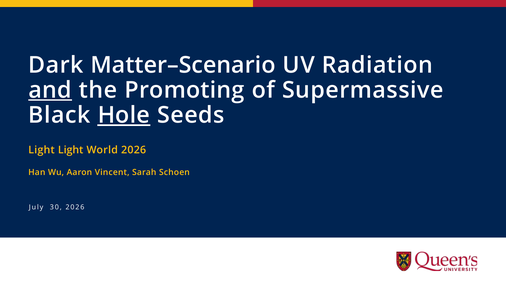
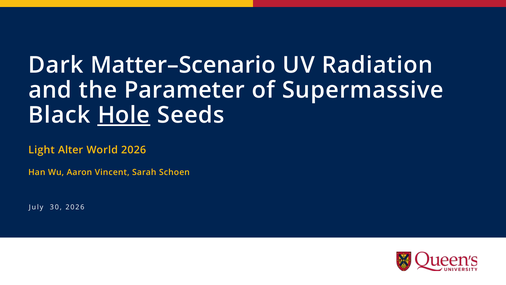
and underline: present -> none
Promoting: Promoting -> Parameter
Light Light: Light -> Alter
